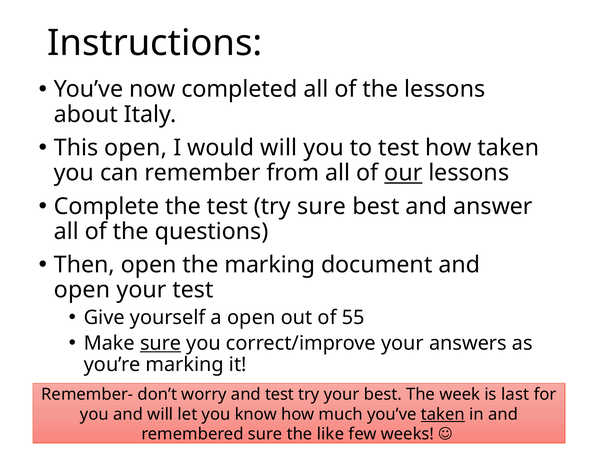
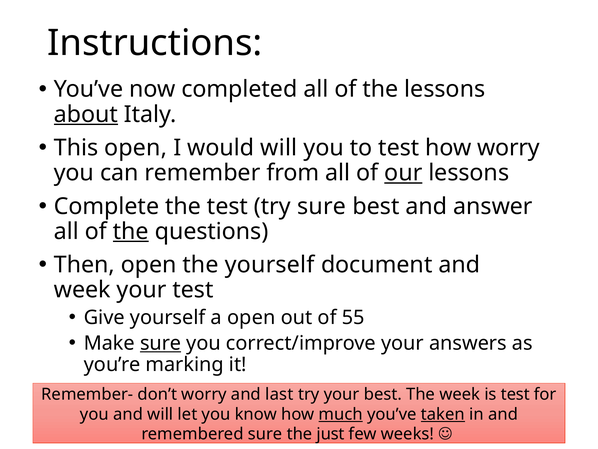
about underline: none -> present
how taken: taken -> worry
the at (131, 231) underline: none -> present
the marking: marking -> yourself
open at (82, 290): open -> week
and test: test -> last
is last: last -> test
much underline: none -> present
like: like -> just
